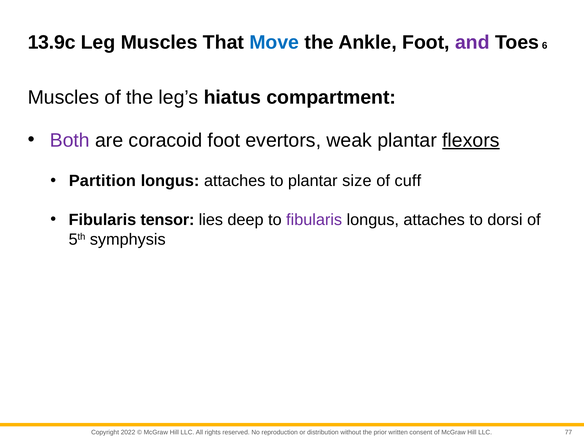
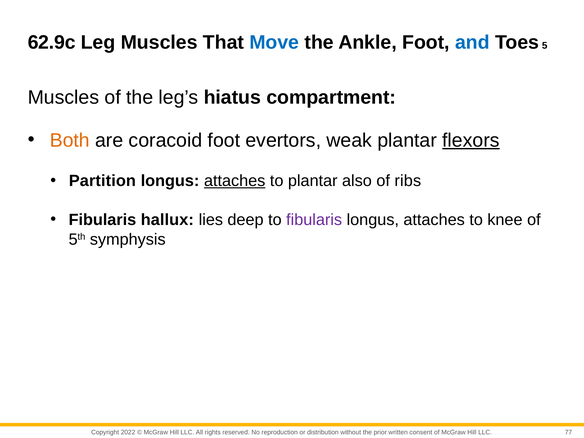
13.9c: 13.9c -> 62.9c
and colour: purple -> blue
6: 6 -> 5
Both colour: purple -> orange
attaches at (235, 181) underline: none -> present
size: size -> also
cuff: cuff -> ribs
tensor: tensor -> hallux
dorsi: dorsi -> knee
